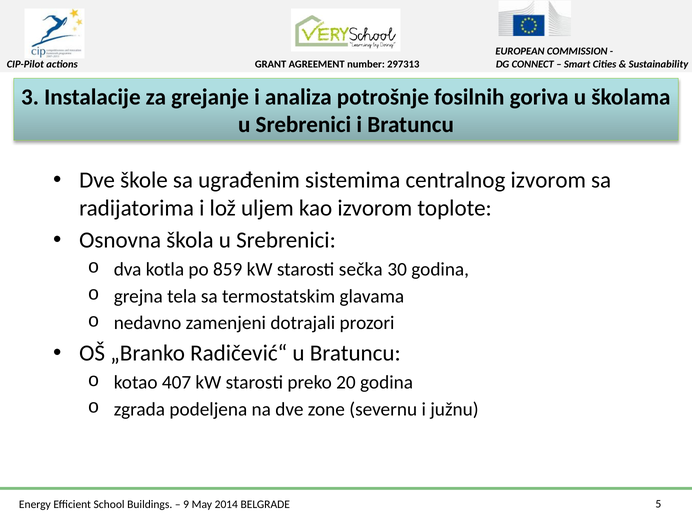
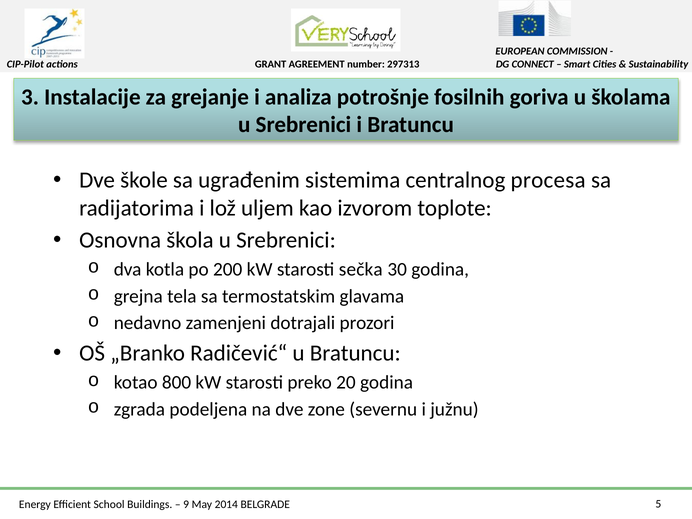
centralnog izvorom: izvorom -> procesa
859: 859 -> 200
407: 407 -> 800
